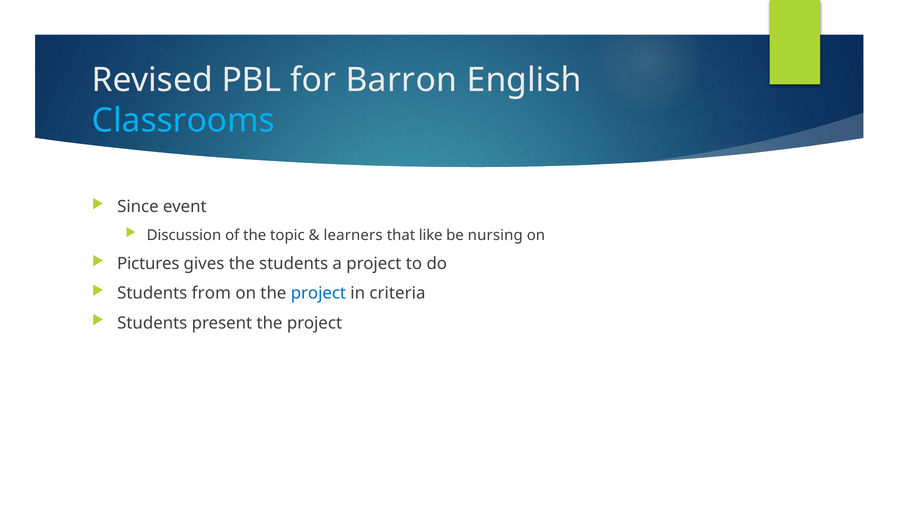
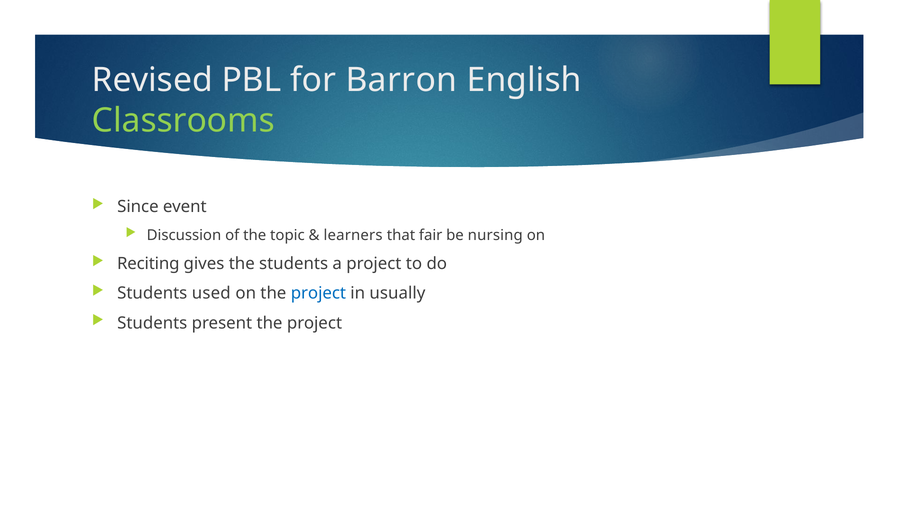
Classrooms colour: light blue -> light green
like: like -> fair
Pictures: Pictures -> Reciting
from: from -> used
criteria: criteria -> usually
